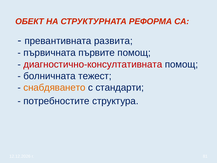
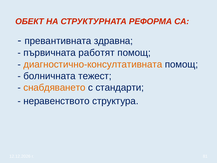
развита: развита -> здравна
първите: първите -> работят
диагностично-консултативната colour: red -> orange
потребностите: потребностите -> неравенството
